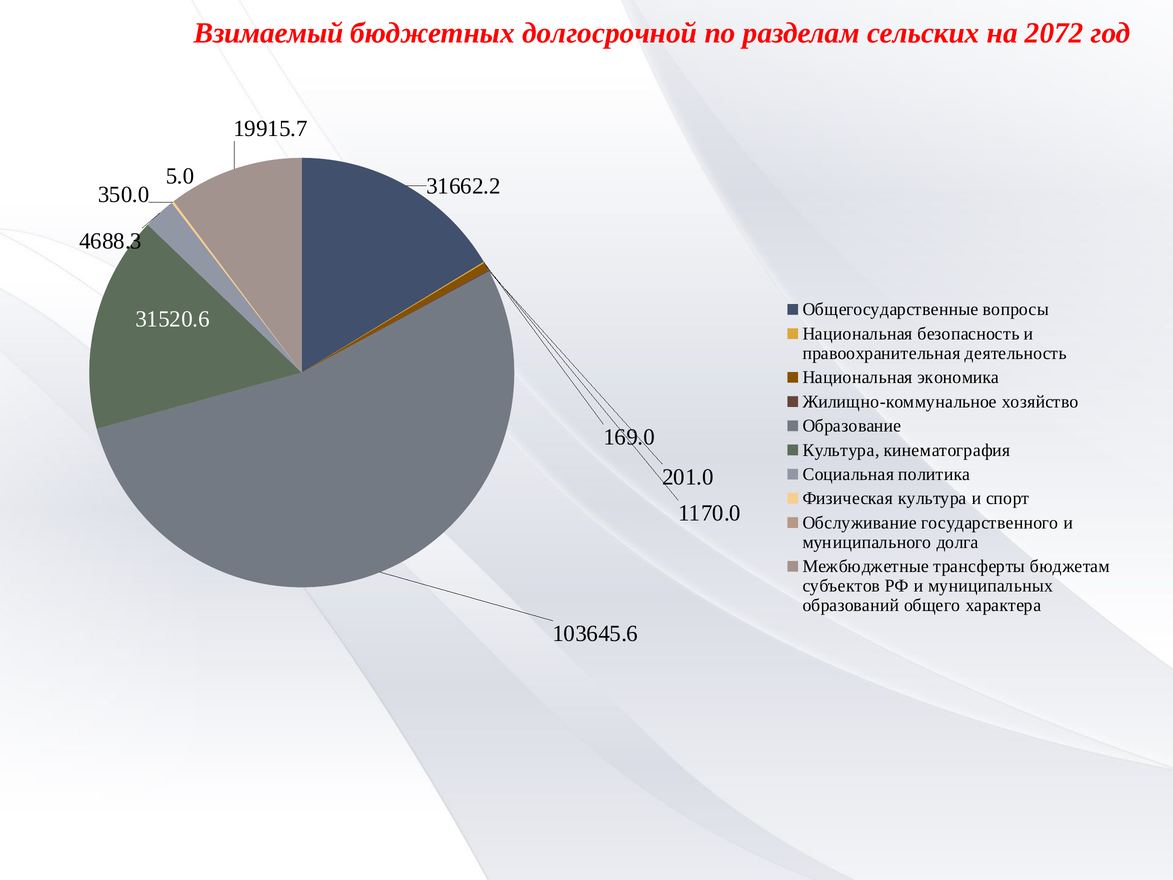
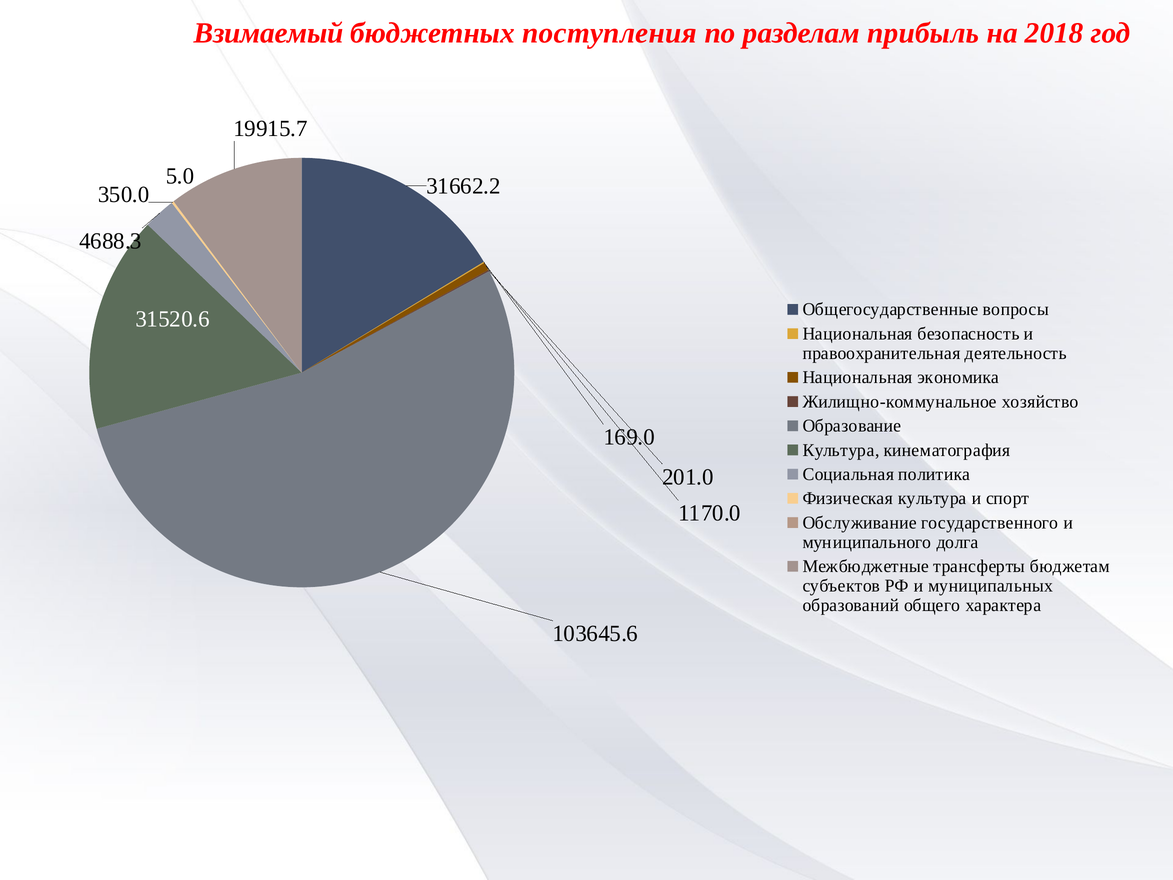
долгосрочной: долгосрочной -> поступления
сельских: сельских -> прибыль
2072: 2072 -> 2018
